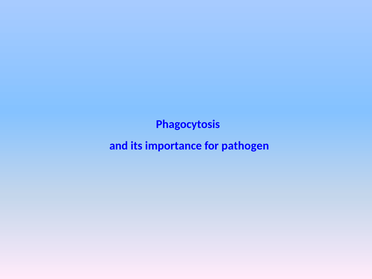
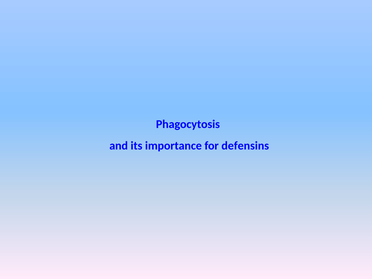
pathogen: pathogen -> defensins
